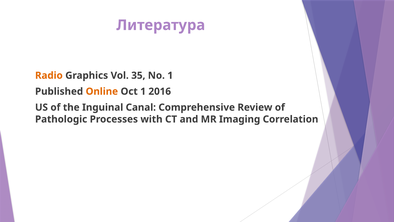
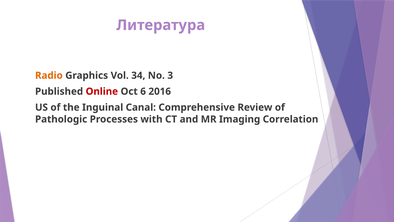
35: 35 -> 34
No 1: 1 -> 3
Online colour: orange -> red
Oct 1: 1 -> 6
